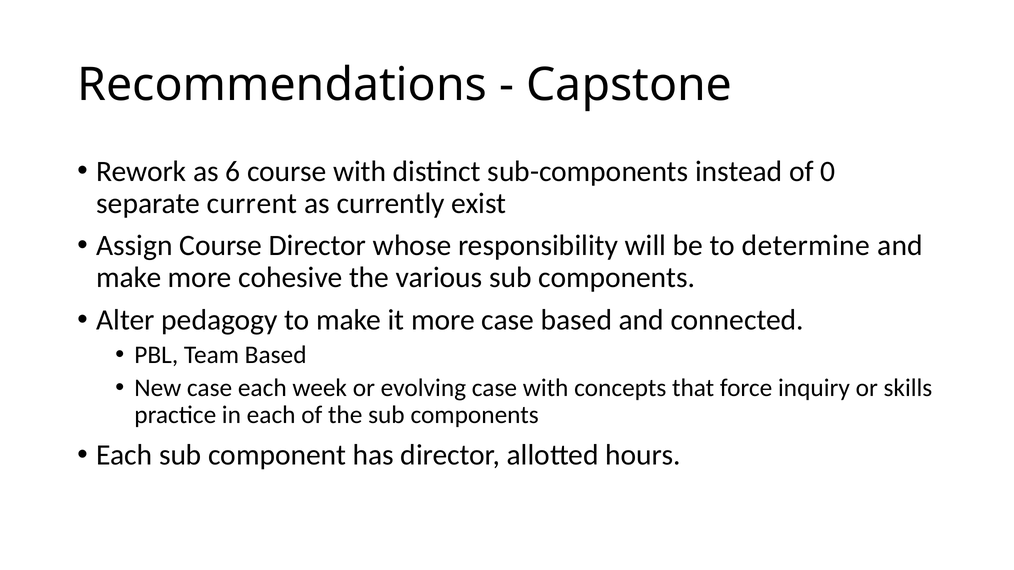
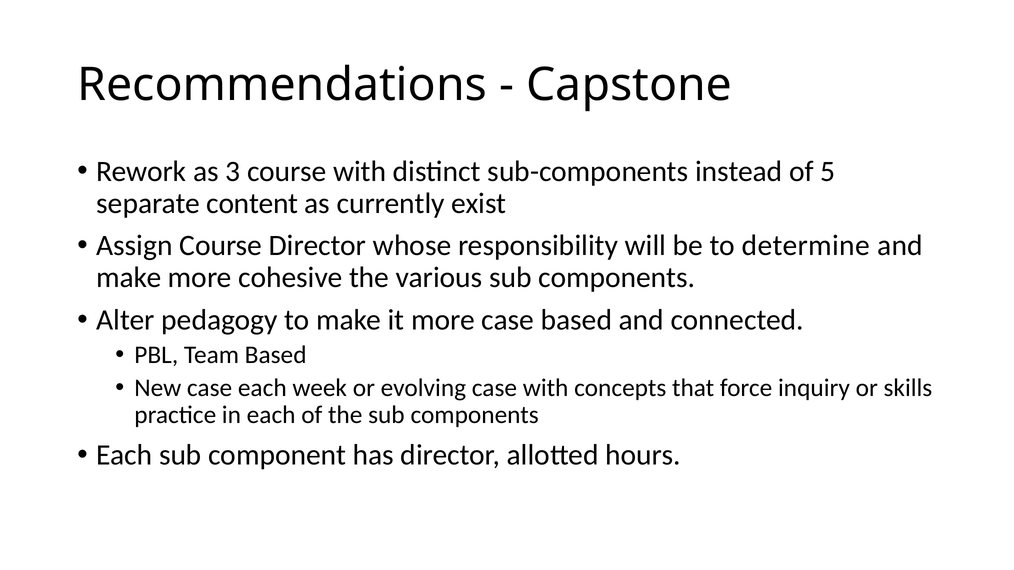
6: 6 -> 3
0: 0 -> 5
current: current -> content
